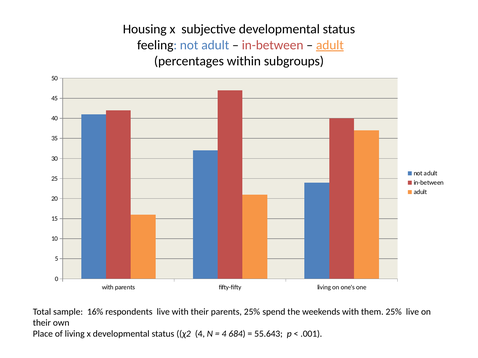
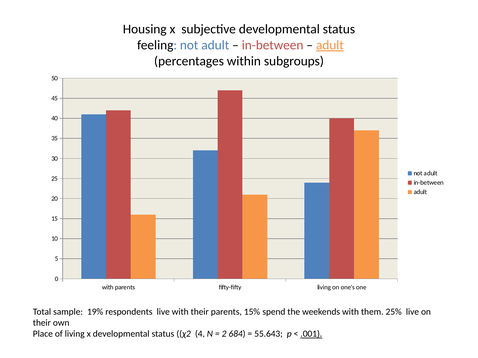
16%: 16% -> 19%
parents 25%: 25% -> 15%
4 at (224, 334): 4 -> 2
.001 underline: none -> present
